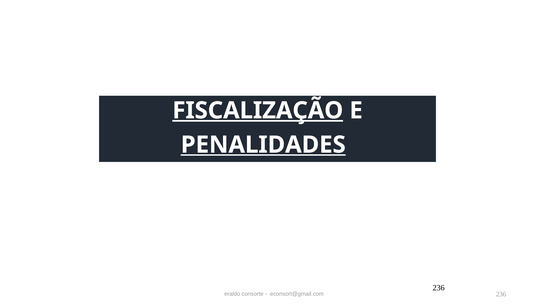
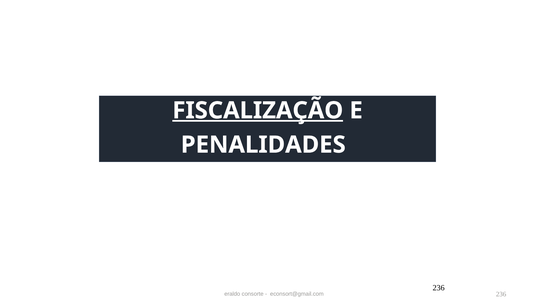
PENALIDADES underline: present -> none
